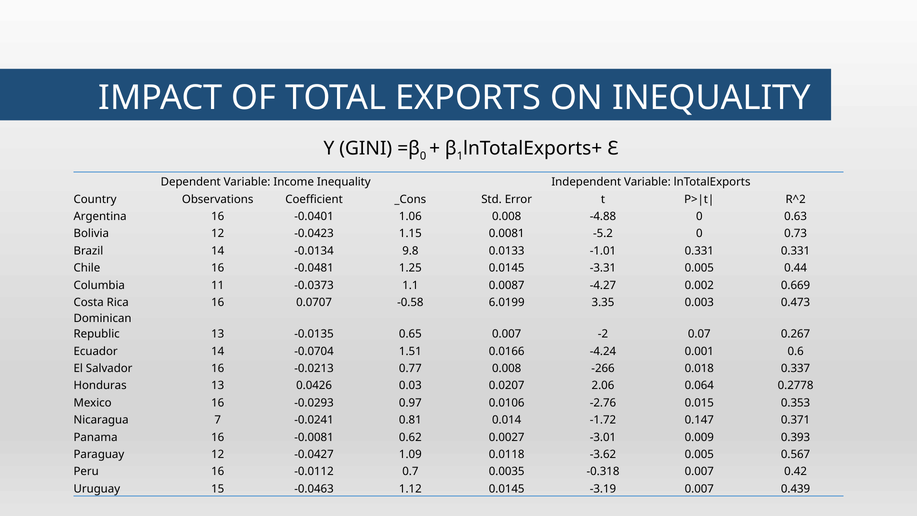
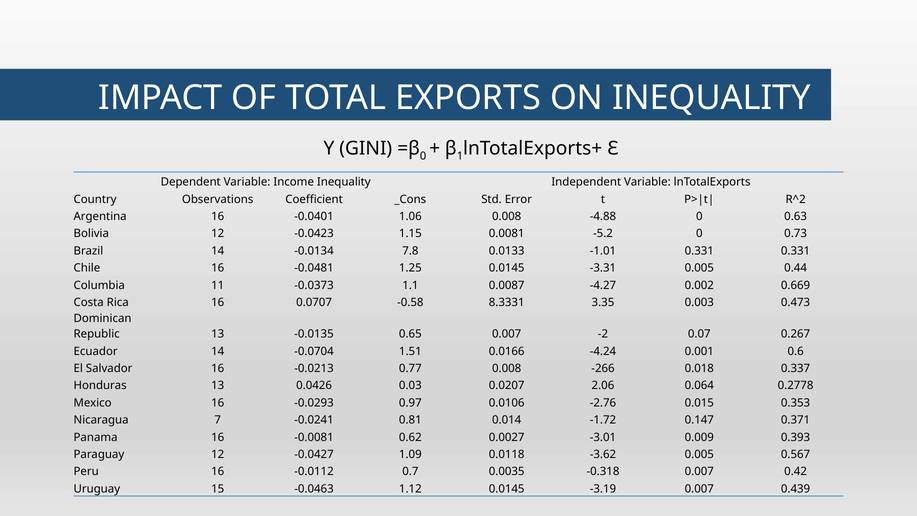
9.8: 9.8 -> 7.8
6.0199: 6.0199 -> 8.3331
